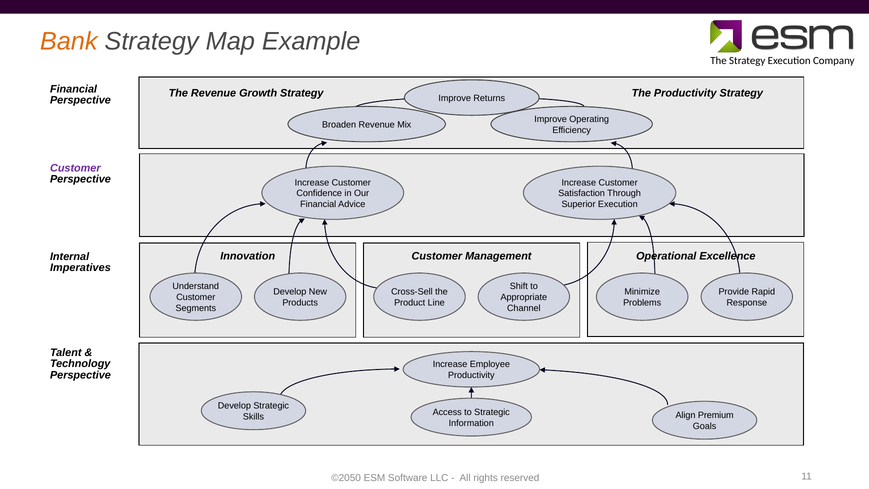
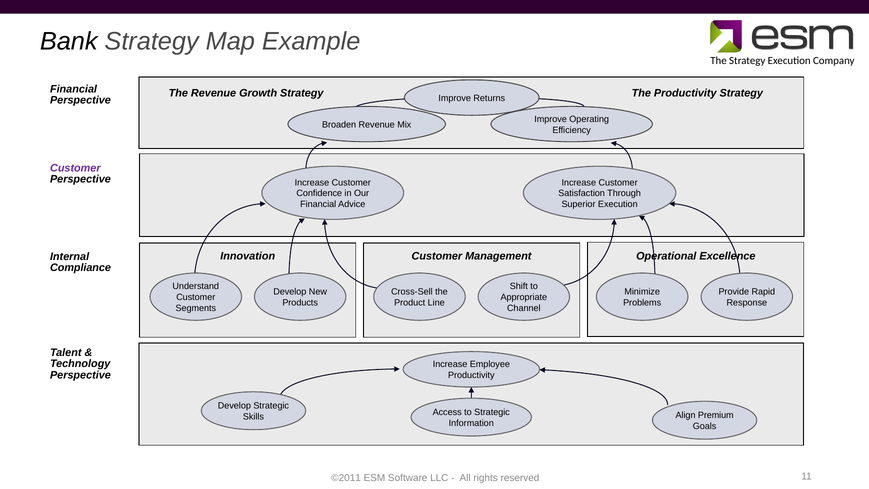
Bank colour: orange -> black
Imperatives: Imperatives -> Compliance
©2050: ©2050 -> ©2011
